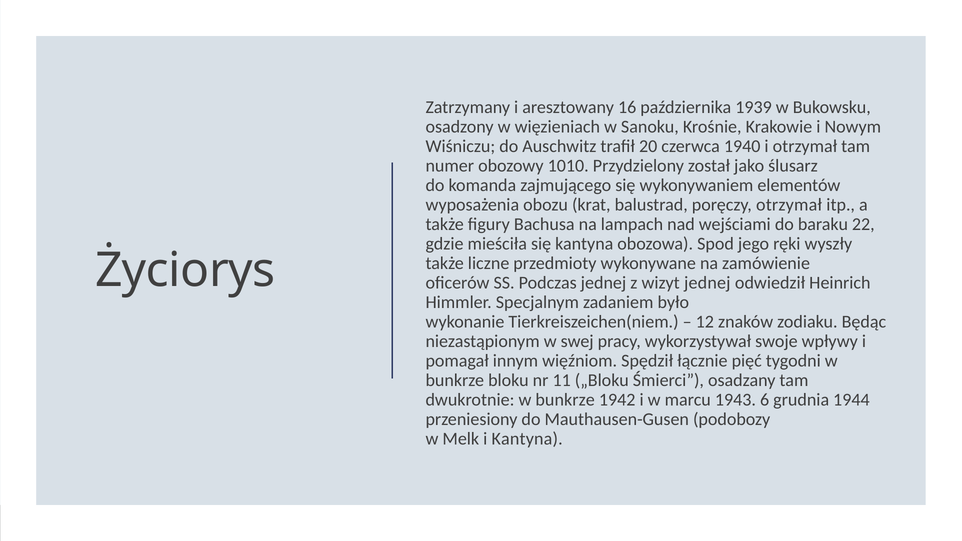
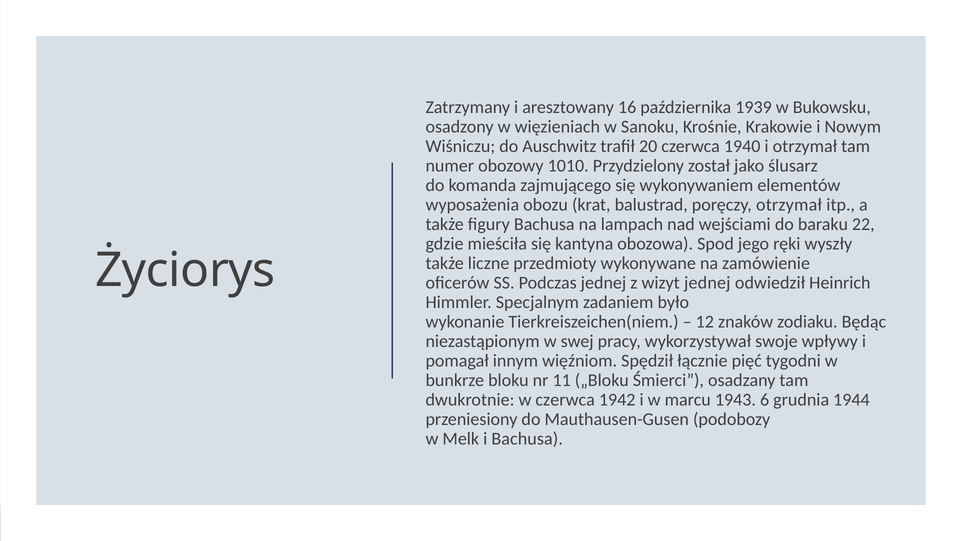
dwukrotnie w bunkrze: bunkrze -> czerwca
i Kantyna: Kantyna -> Bachusa
